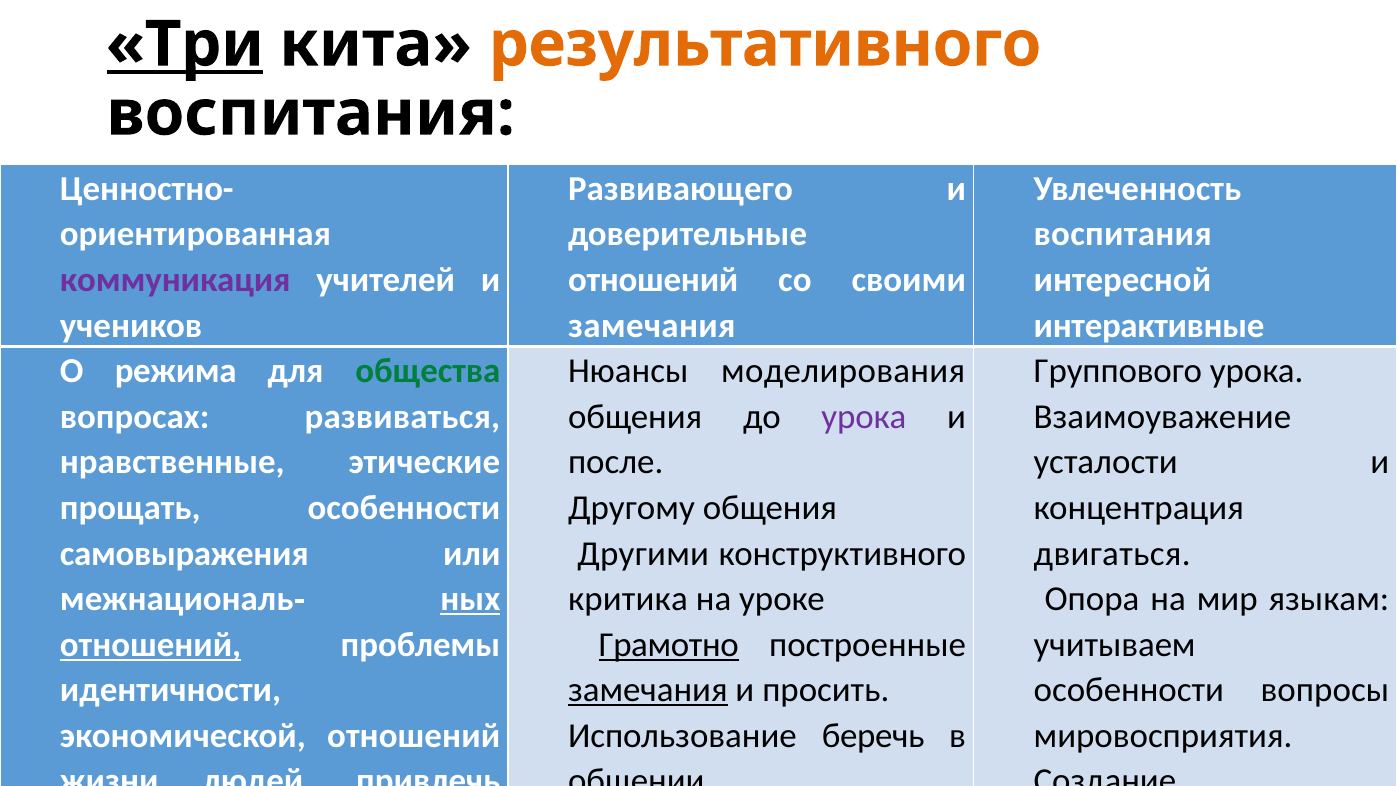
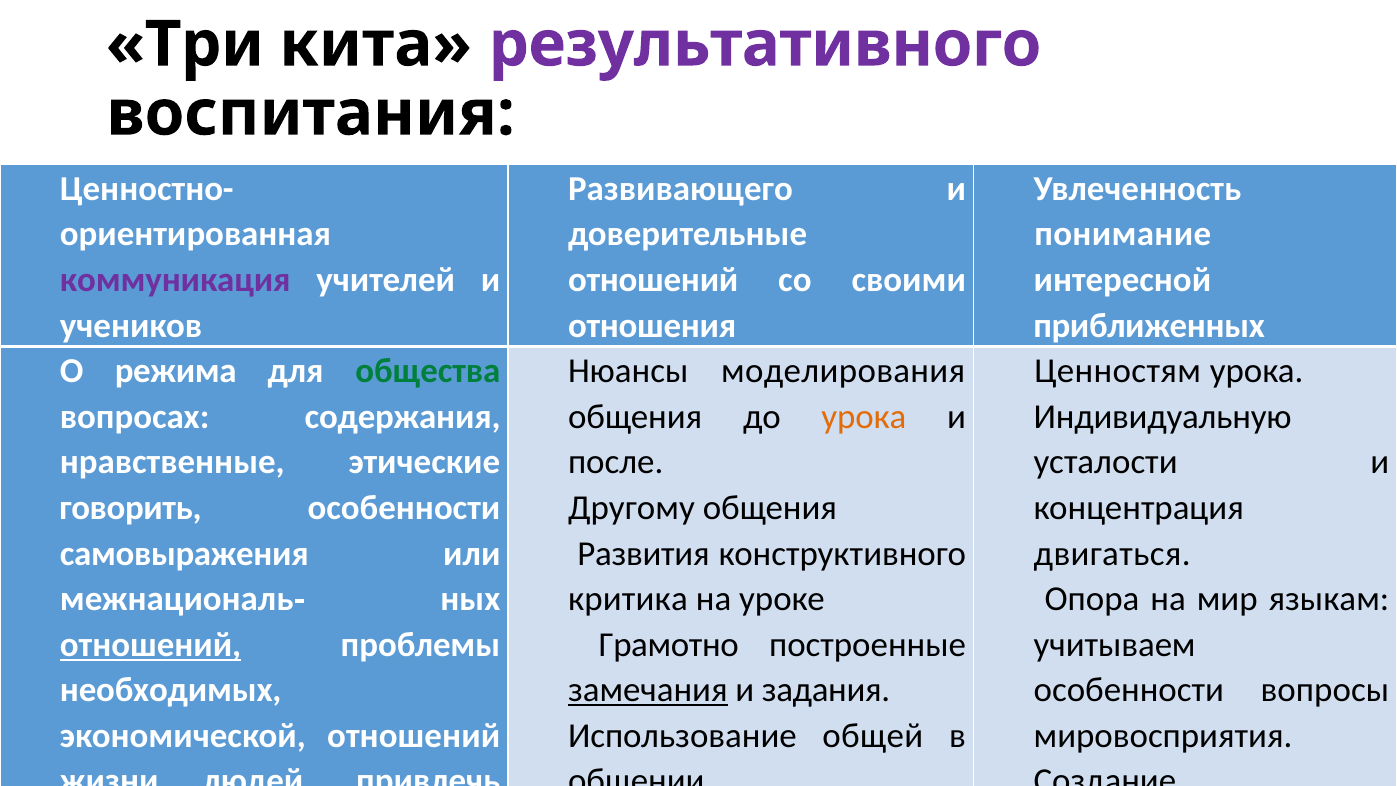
Три underline: present -> none
результативного colour: orange -> purple
воспитания at (1123, 234): воспитания -> понимание
замечания at (652, 325): замечания -> отношения
интерактивные: интерактивные -> приближенных
Группового: Группового -> Ценностям
развиваться: развиваться -> содержания
урока at (864, 417) colour: purple -> orange
Взаимоуважение: Взаимоуважение -> Индивидуальную
прощать: прощать -> говорить
Другими: Другими -> Развития
ных underline: present -> none
Грамотно underline: present -> none
идентичности: идентичности -> необходимых
просить: просить -> задания
беречь: беречь -> общей
